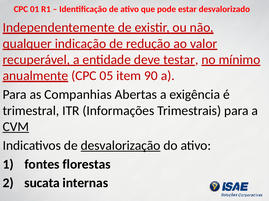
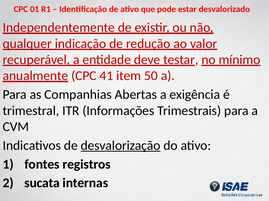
05: 05 -> 41
90: 90 -> 50
CVM underline: present -> none
florestas: florestas -> registros
